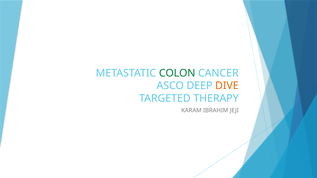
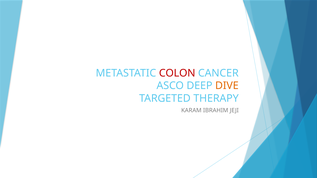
COLON colour: green -> red
